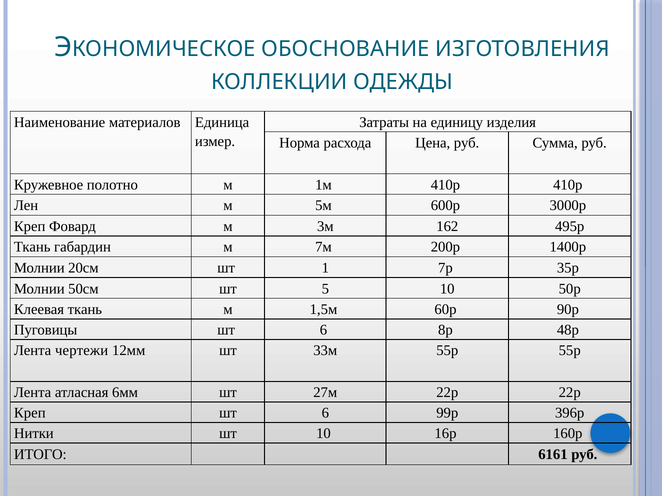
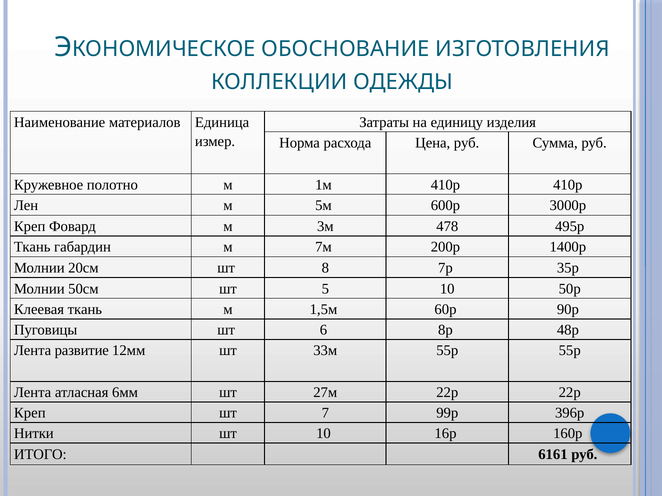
162: 162 -> 478
1: 1 -> 8
чертежи: чертежи -> развитие
6 at (325, 414): 6 -> 7
